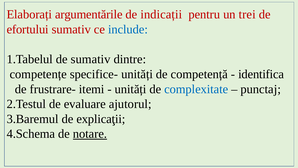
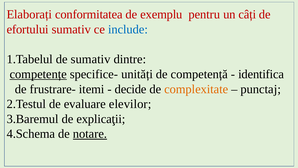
argumentările: argumentările -> conformitatea
indicații: indicații -> exemplu
trei: trei -> câți
competențe underline: none -> present
unități at (131, 89): unități -> decide
complexitate colour: blue -> orange
ajutorul: ajutorul -> elevilor
